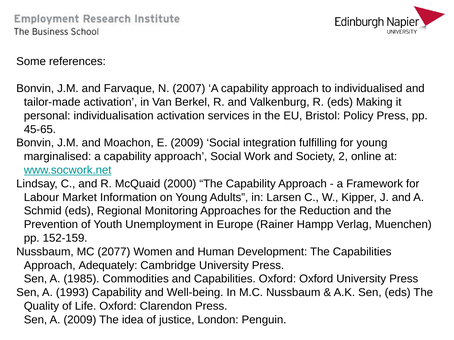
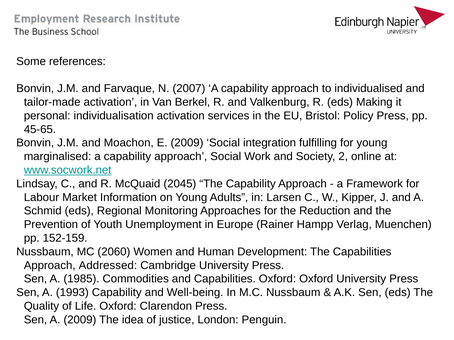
2000: 2000 -> 2045
2077: 2077 -> 2060
Adequately: Adequately -> Addressed
